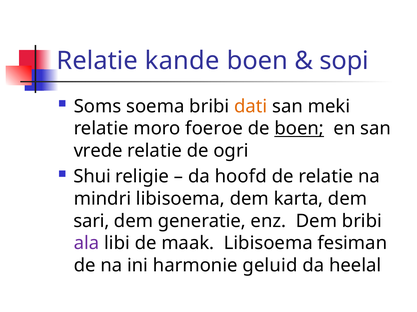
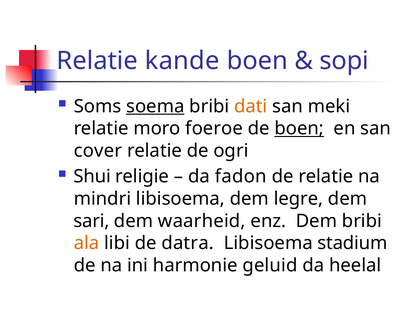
soema underline: none -> present
vrede: vrede -> cover
hoofd: hoofd -> fadon
karta: karta -> legre
generatie: generatie -> waarheid
ala colour: purple -> orange
maak: maak -> datra
fesiman: fesiman -> stadium
